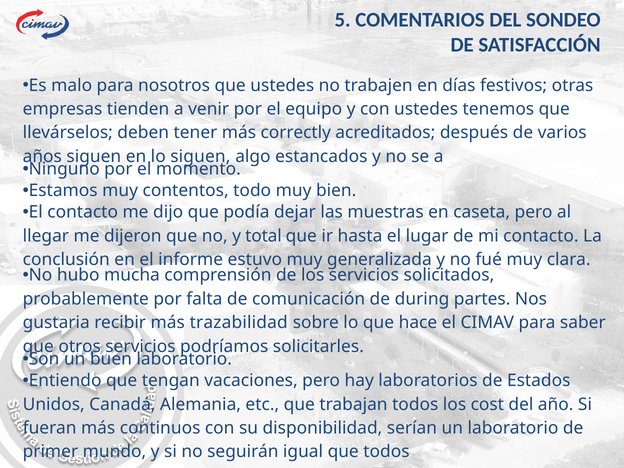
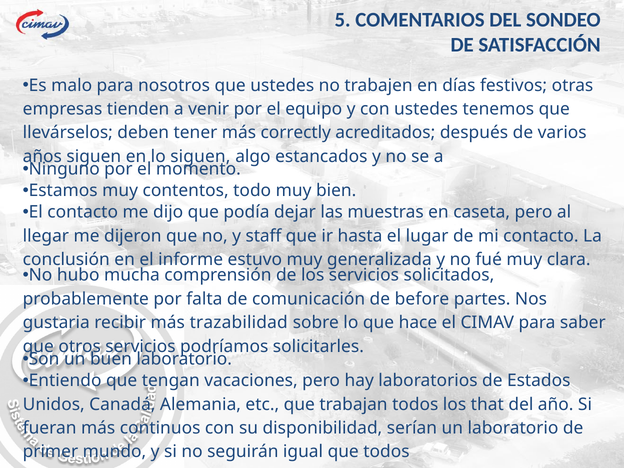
total: total -> staff
during: during -> before
cost: cost -> that
